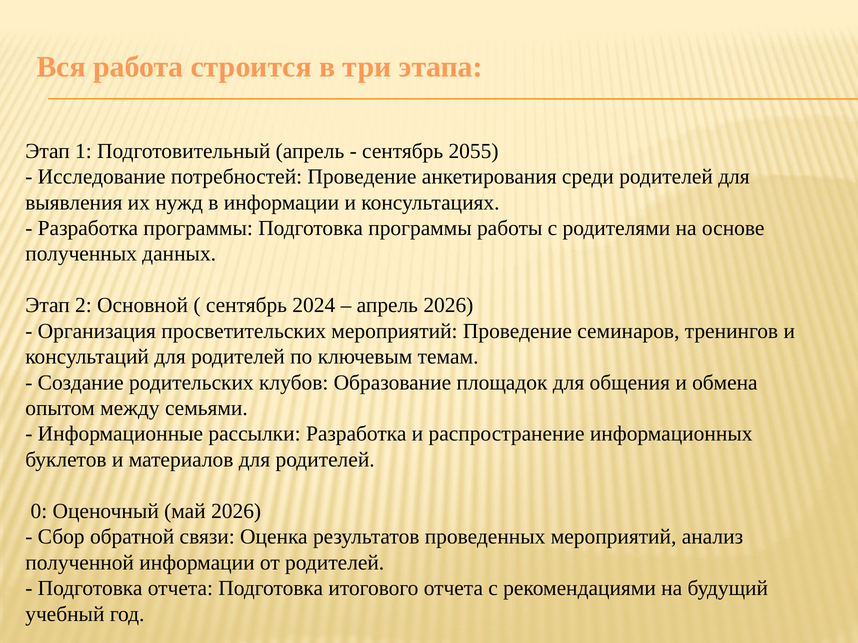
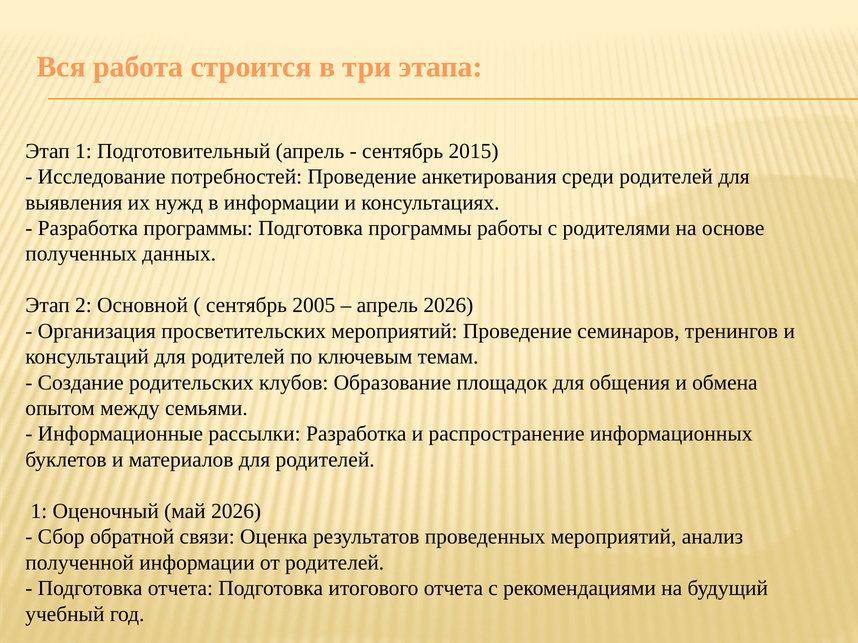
2055: 2055 -> 2015
2024: 2024 -> 2005
0 at (39, 511): 0 -> 1
